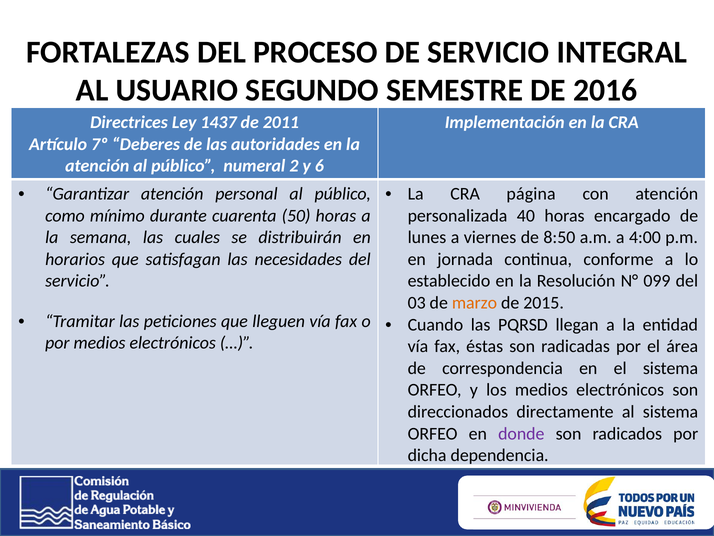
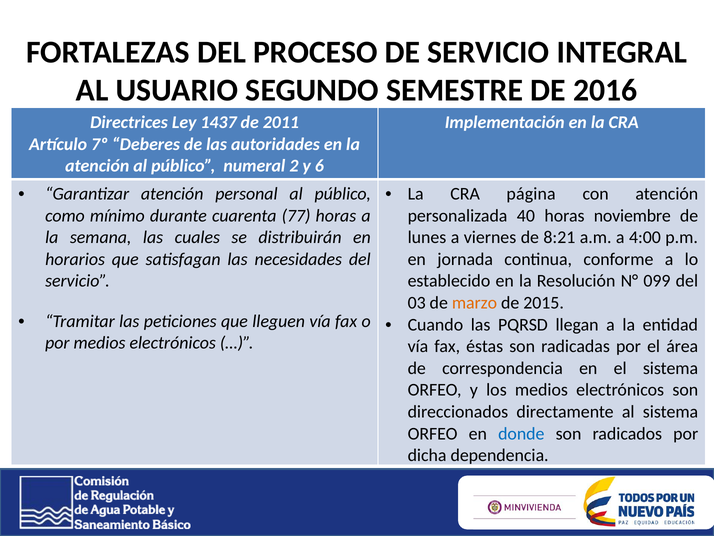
50: 50 -> 77
encargado: encargado -> noviembre
8:50: 8:50 -> 8:21
donde colour: purple -> blue
